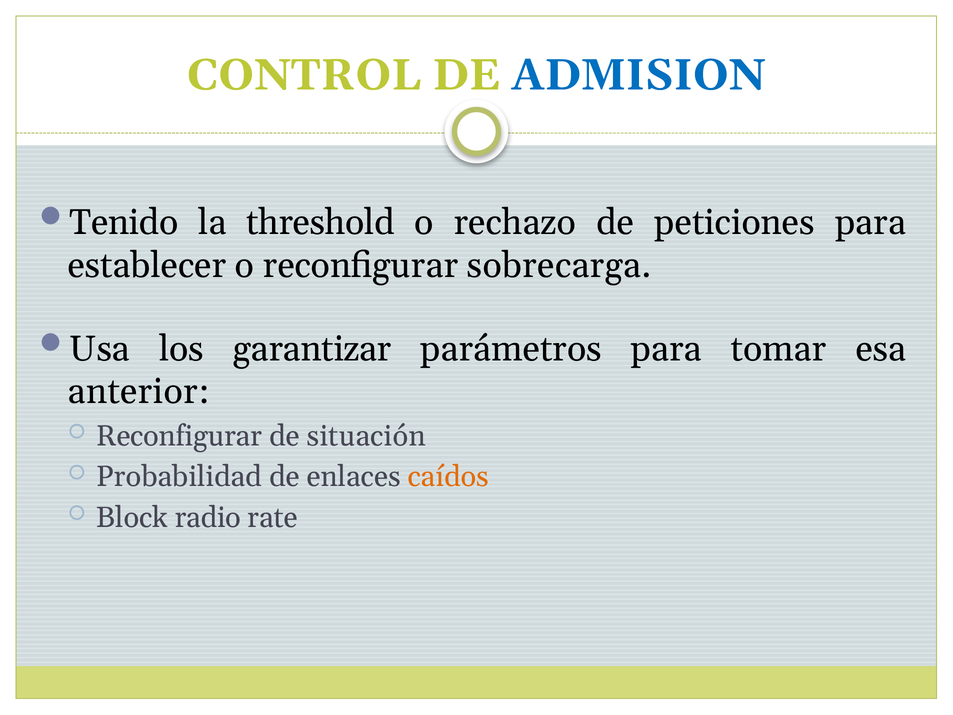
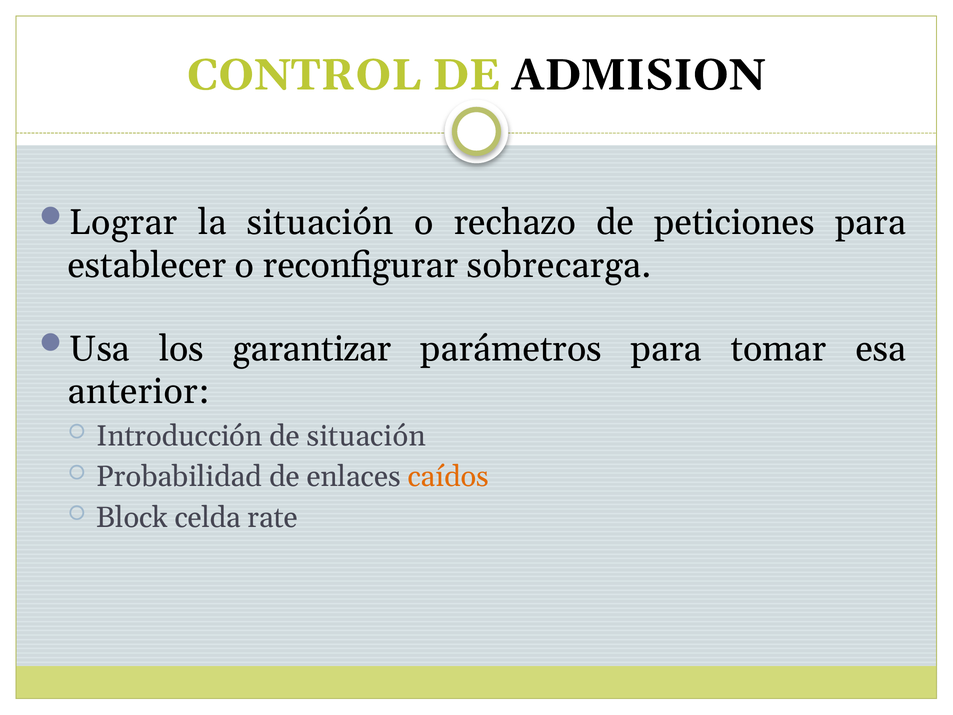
ADMISION colour: blue -> black
Tenido: Tenido -> Lograr
la threshold: threshold -> situación
Reconfigurar at (179, 436): Reconfigurar -> Introducción
radio: radio -> celda
